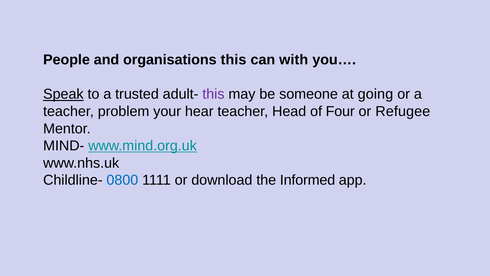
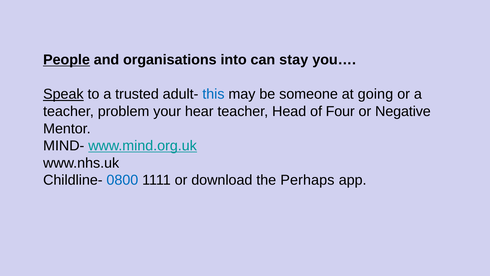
People underline: none -> present
organisations this: this -> into
with: with -> stay
this at (213, 94) colour: purple -> blue
Refugee: Refugee -> Negative
Informed: Informed -> Perhaps
